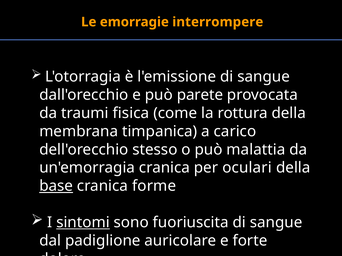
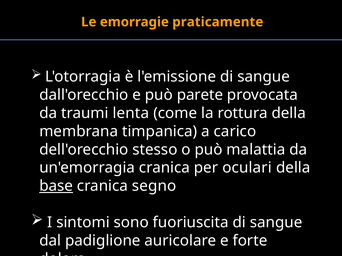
interrompere: interrompere -> praticamente
fisica: fisica -> lenta
forme: forme -> segno
sintomi underline: present -> none
